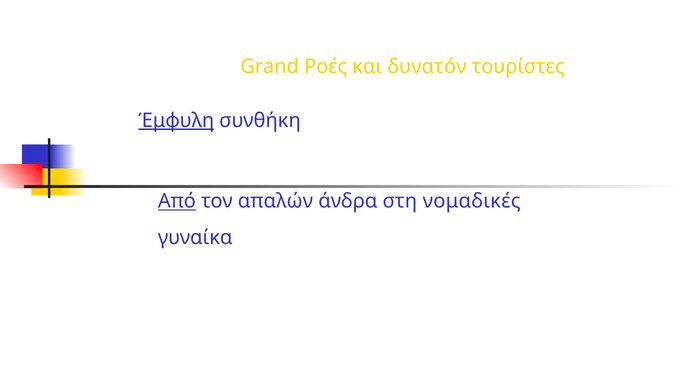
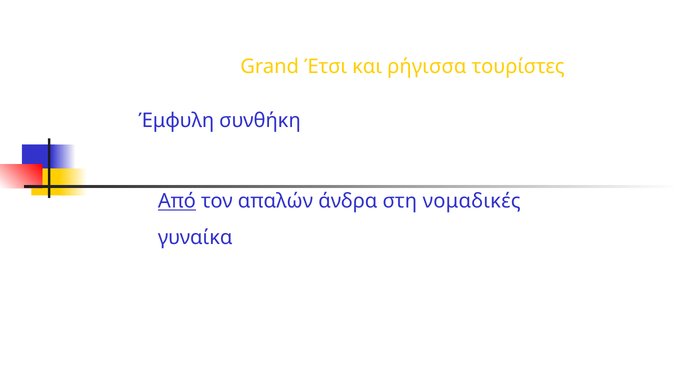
Ροές: Ροές -> Έτσι
δυνατόν: δυνατόν -> ρήγισσα
Έμφυλη underline: present -> none
